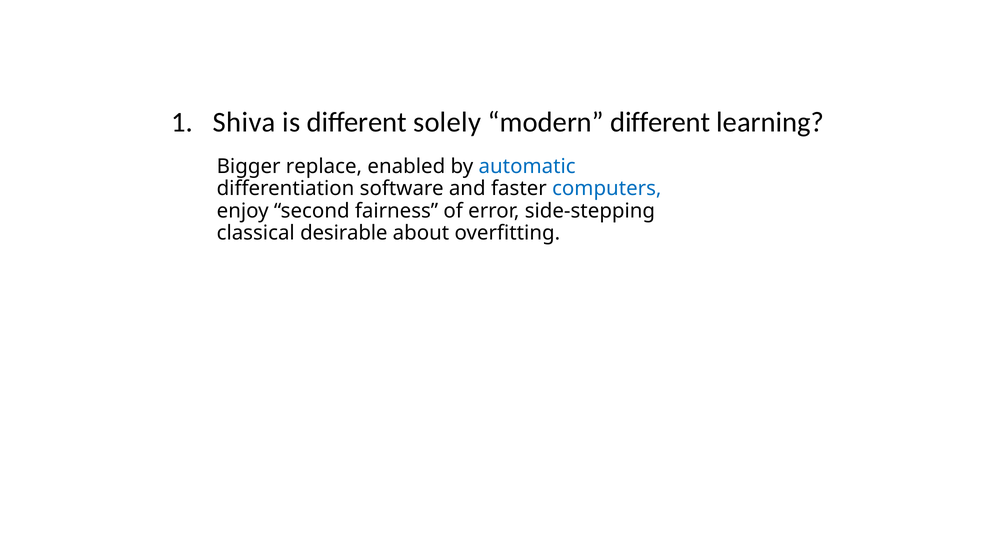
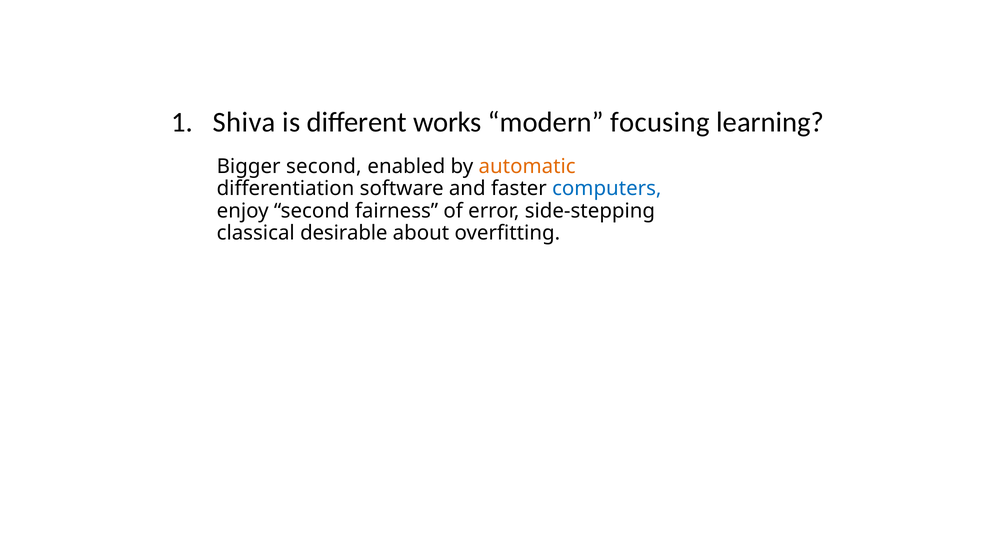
solely: solely -> works
modern different: different -> focusing
Bigger replace: replace -> second
automatic colour: blue -> orange
